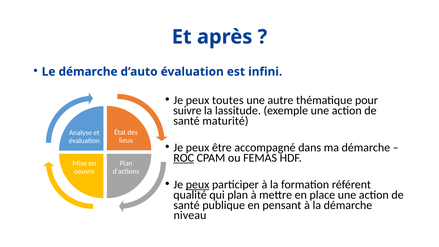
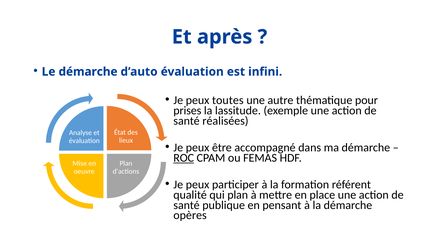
suivre: suivre -> prises
maturité: maturité -> réalisées
peux at (198, 184) underline: present -> none
niveau: niveau -> opères
